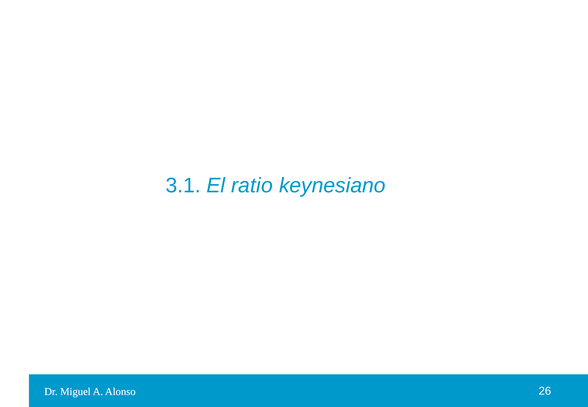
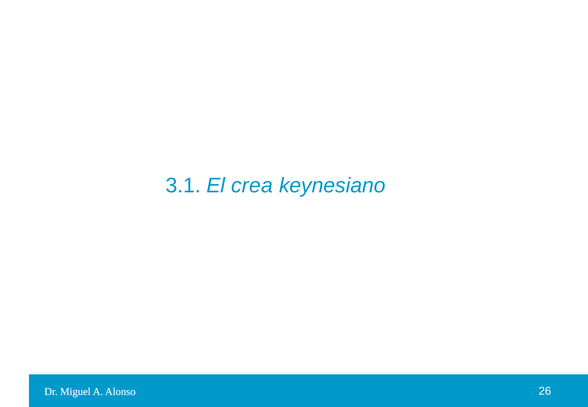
ratio: ratio -> crea
